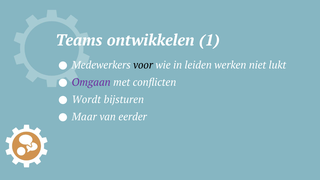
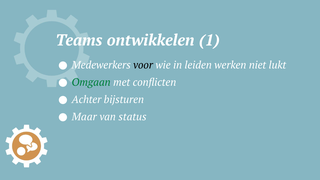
Omgaan colour: purple -> green
Wordt: Wordt -> Achter
eerder: eerder -> status
